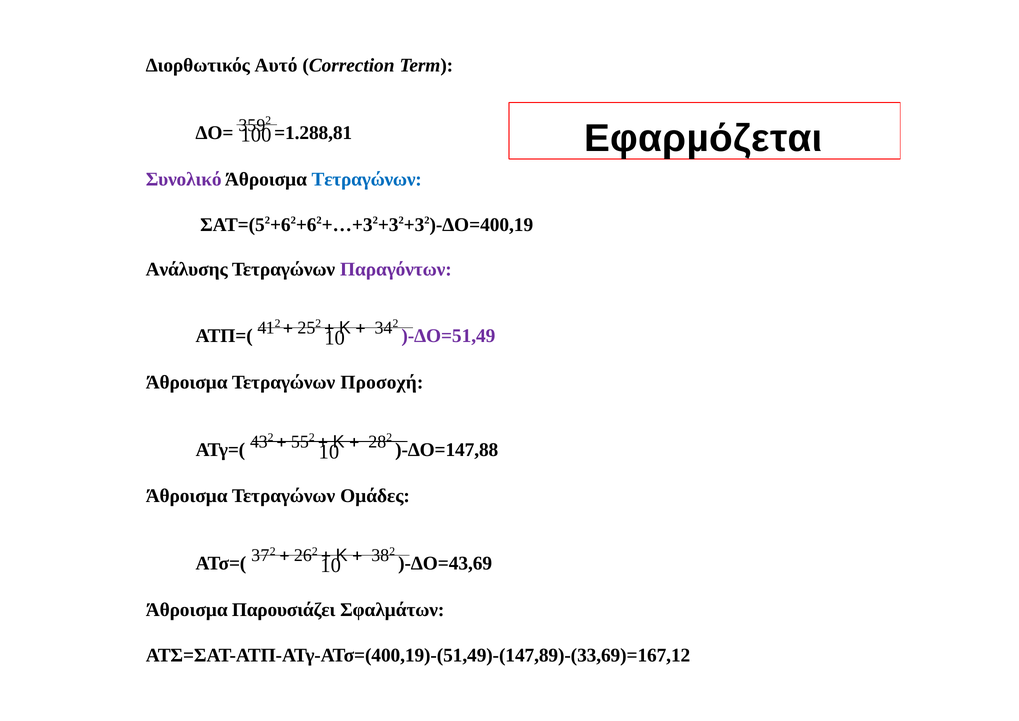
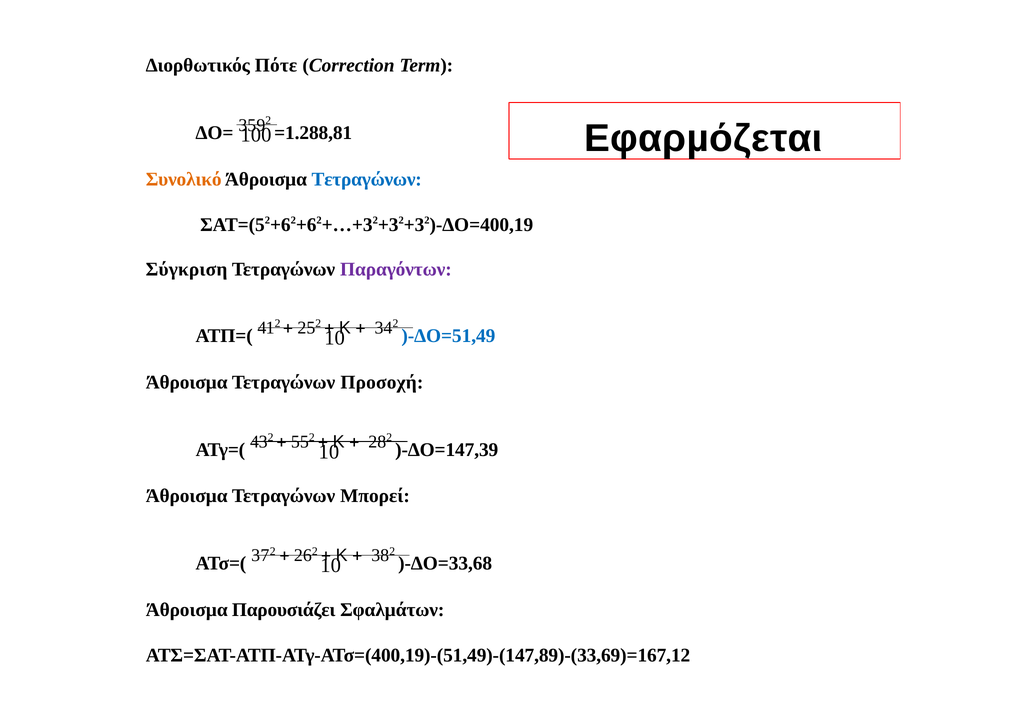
Αυτό: Αυτό -> Πότε
Συνολικό colour: purple -> orange
Ανάλυσης: Ανάλυσης -> Σύγκριση
)-∆Ο=51,49 colour: purple -> blue
)-∆Ο=147,88: )-∆Ο=147,88 -> )-∆Ο=147,39
Οµάδες: Οµάδες -> Μπορεί
)-∆Ο=43,69: )-∆Ο=43,69 -> )-∆Ο=33,68
